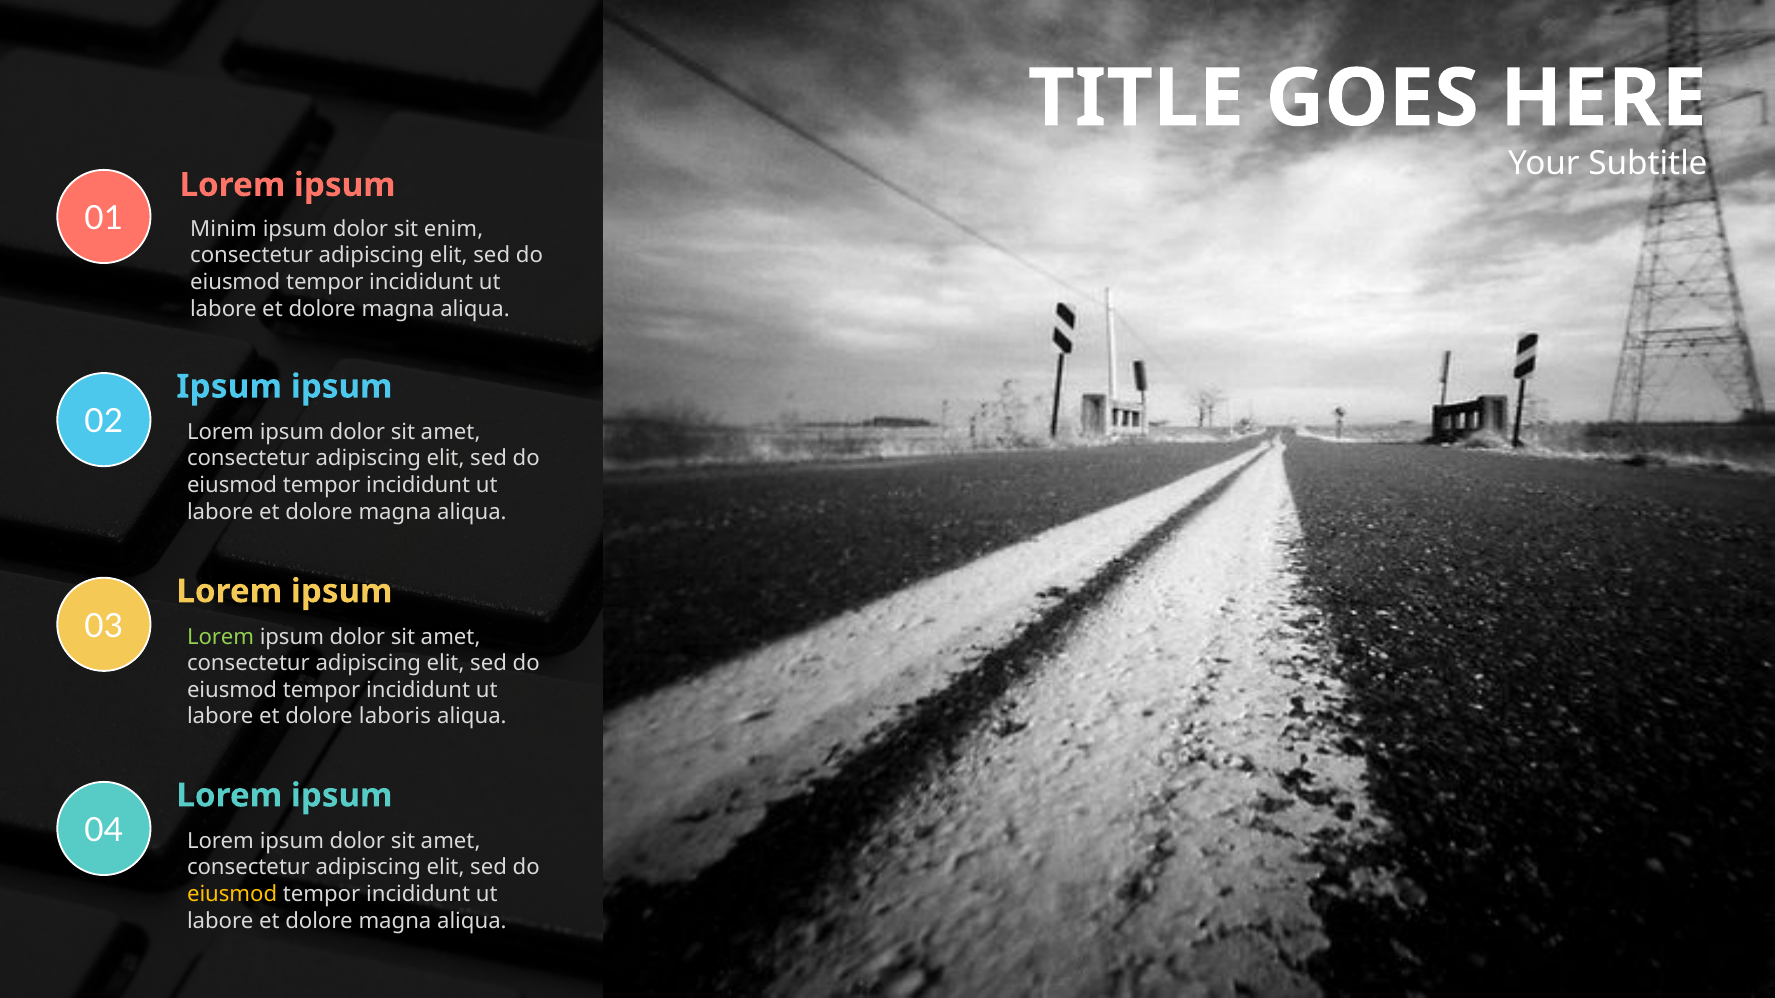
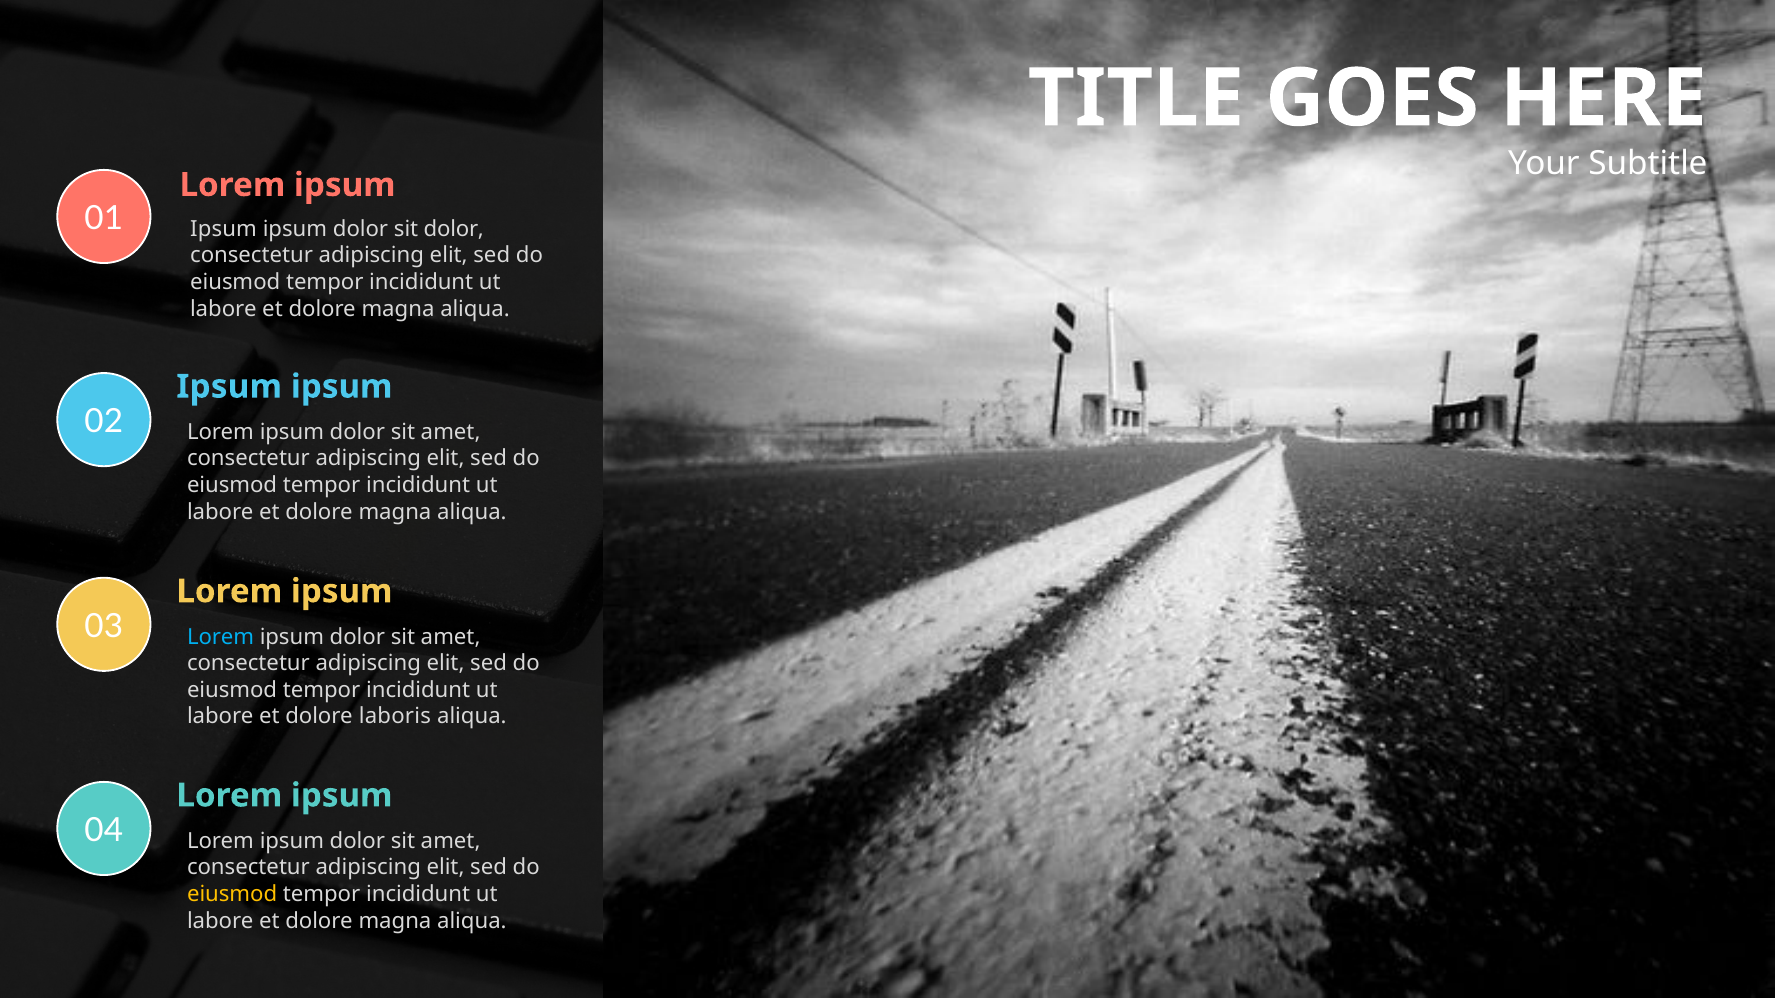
Minim at (223, 229): Minim -> Ipsum
sit enim: enim -> dolor
Lorem at (221, 637) colour: light green -> light blue
